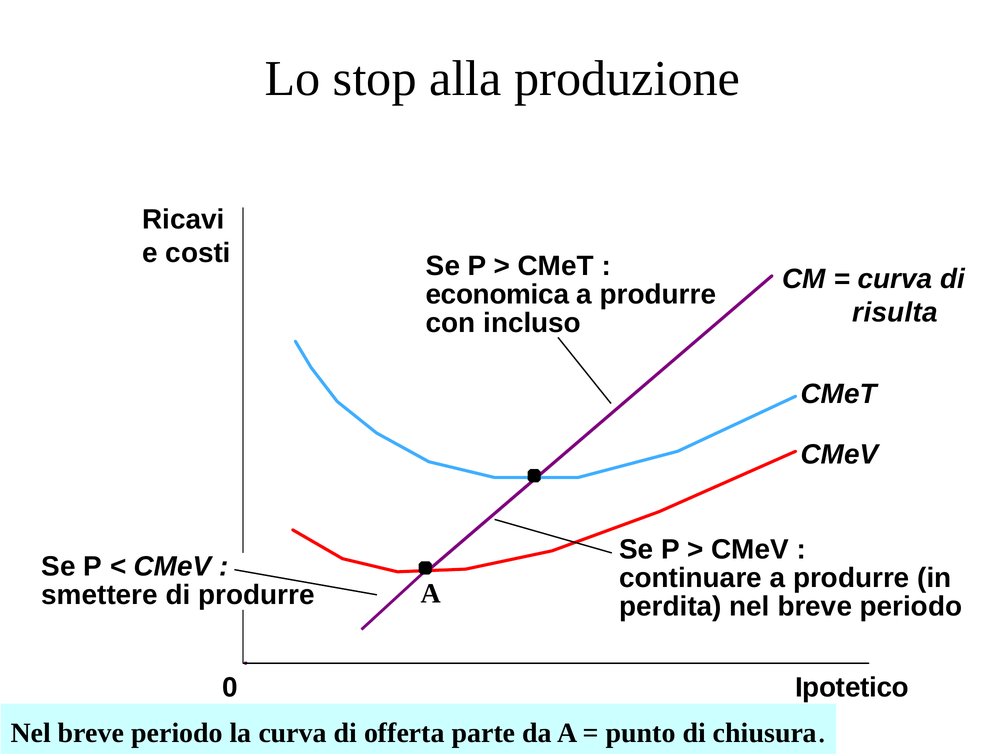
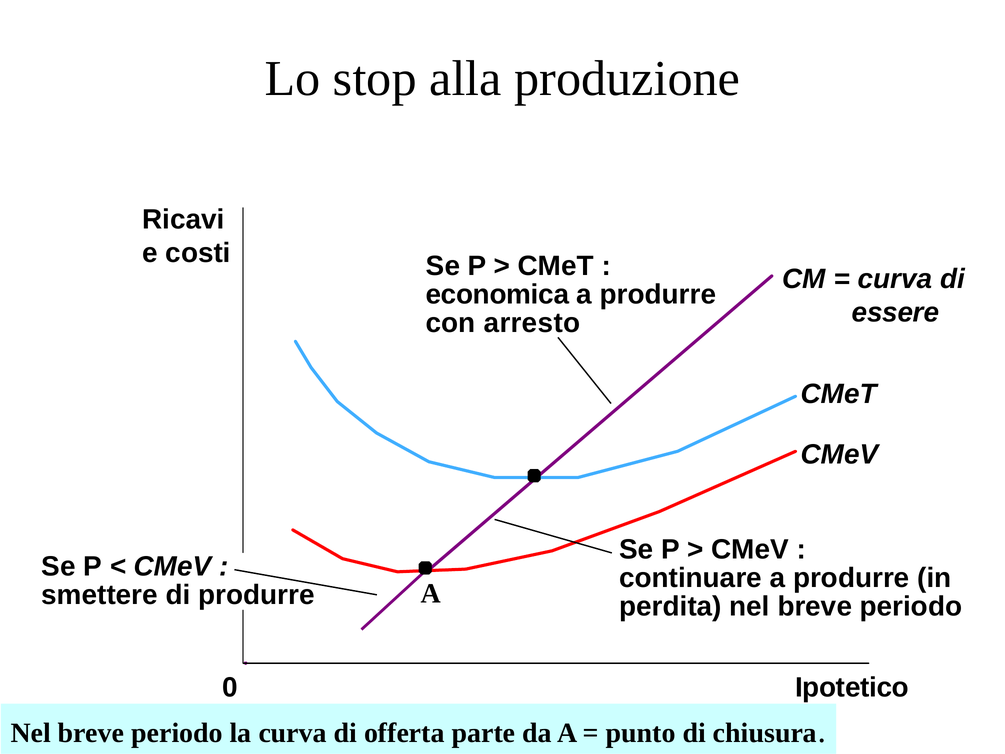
risulta: risulta -> essere
con incluso: incluso -> arresto
